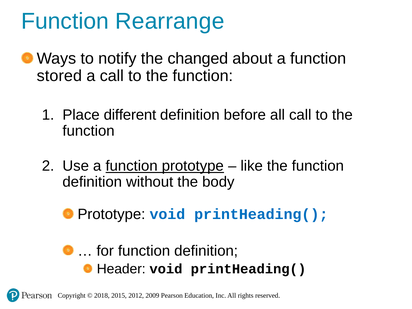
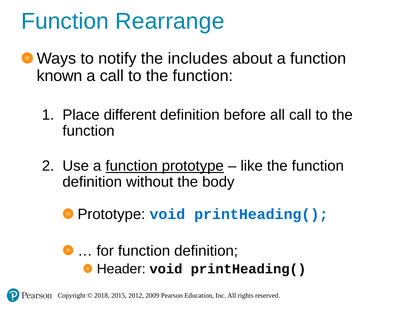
changed: changed -> includes
stored: stored -> known
